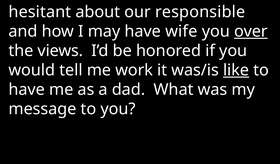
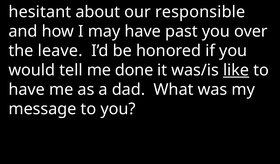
wife: wife -> past
over underline: present -> none
views: views -> leave
work: work -> done
